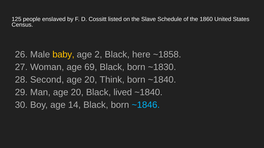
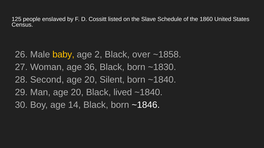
here: here -> over
69: 69 -> 36
Think: Think -> Silent
~1846 colour: light blue -> white
